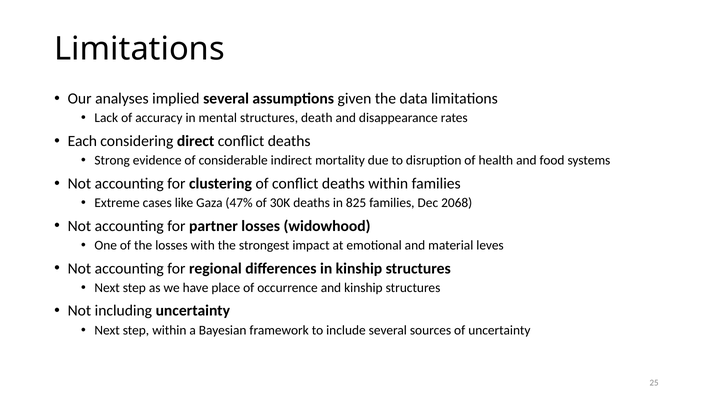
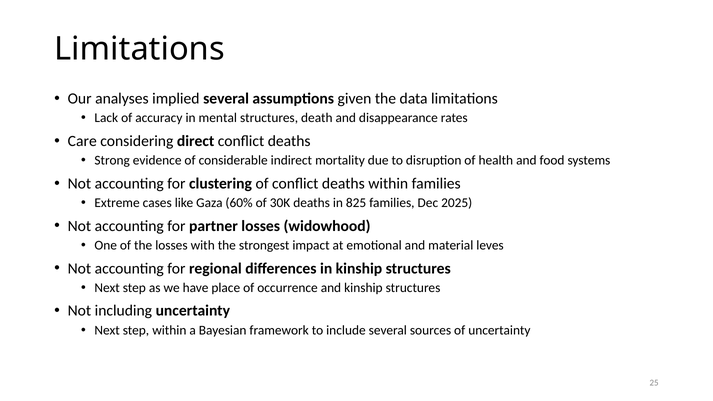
Each: Each -> Care
47%: 47% -> 60%
2068: 2068 -> 2025
